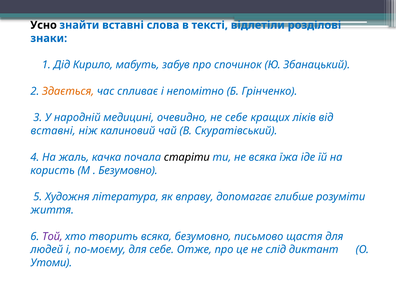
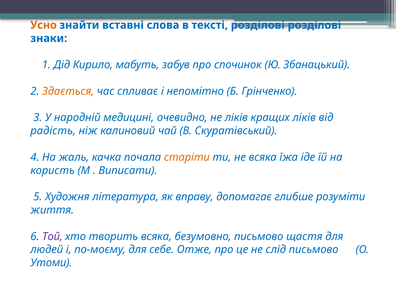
Усно colour: black -> orange
тексті відлетіли: відлетіли -> розділові
не себе: себе -> ліків
вставні at (53, 131): вставні -> радість
старіти colour: black -> orange
Безумовно at (128, 170): Безумовно -> Виписати
слід диктант: диктант -> письмово
